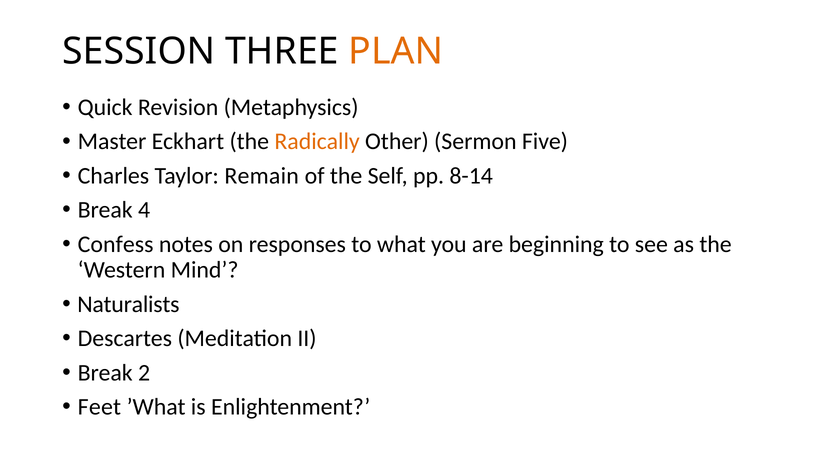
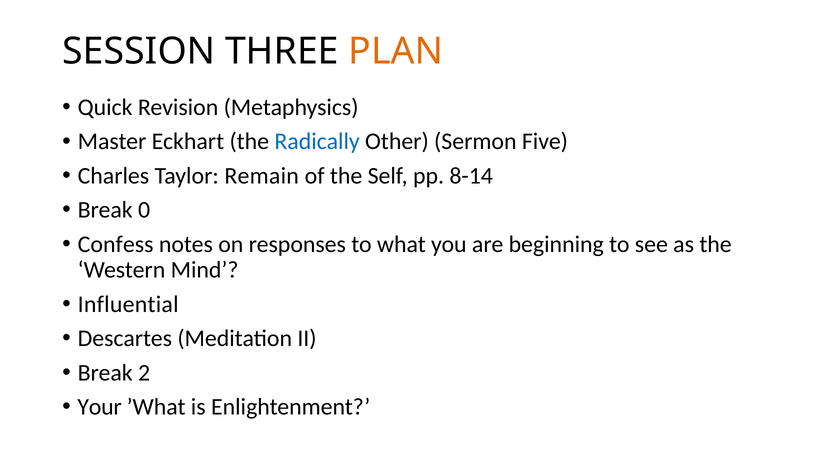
Radically colour: orange -> blue
4: 4 -> 0
Naturalists: Naturalists -> Influential
Feet: Feet -> Your
